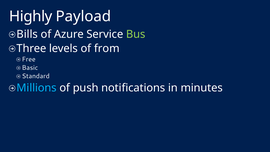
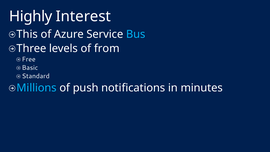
Payload: Payload -> Interest
Bills: Bills -> This
Bus colour: light green -> light blue
